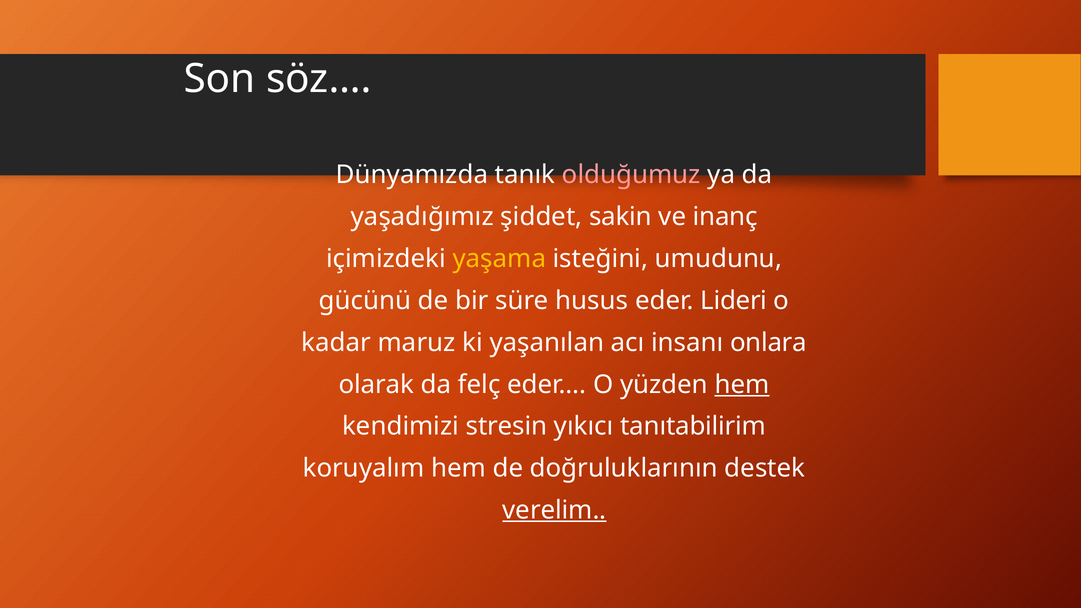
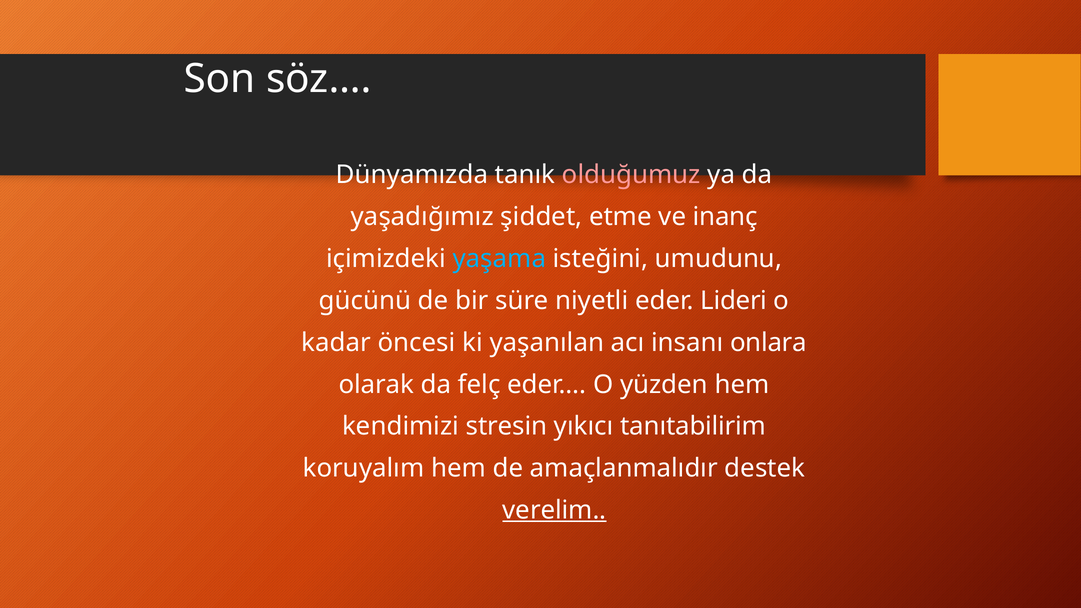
sakin: sakin -> etme
yaşama colour: yellow -> light blue
husus: husus -> niyetli
maruz: maruz -> öncesi
hem at (742, 385) underline: present -> none
doğruluklarının: doğruluklarının -> amaçlanmalıdır
